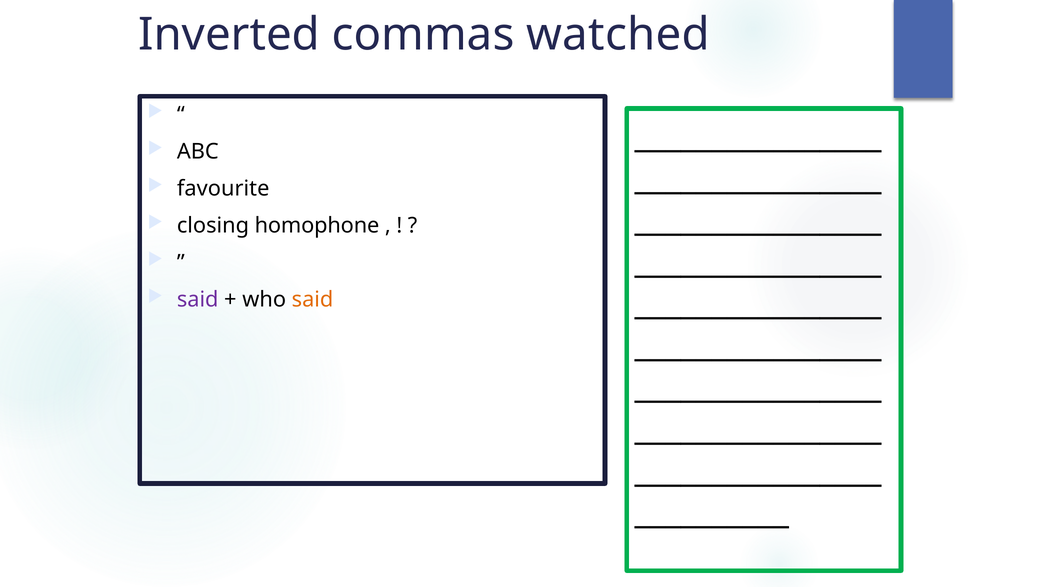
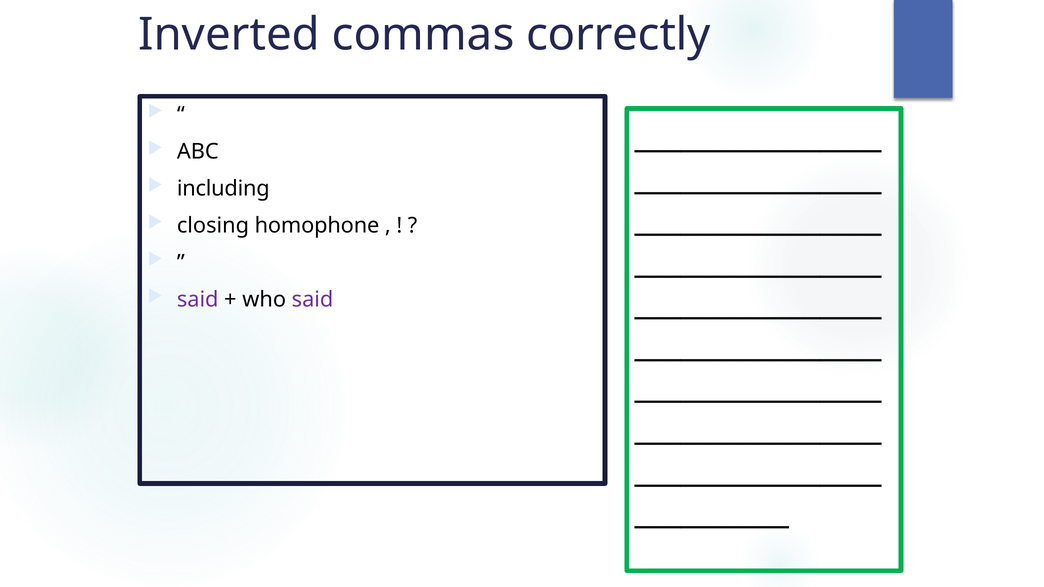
watched: watched -> correctly
favourite: favourite -> including
said at (313, 300) colour: orange -> purple
